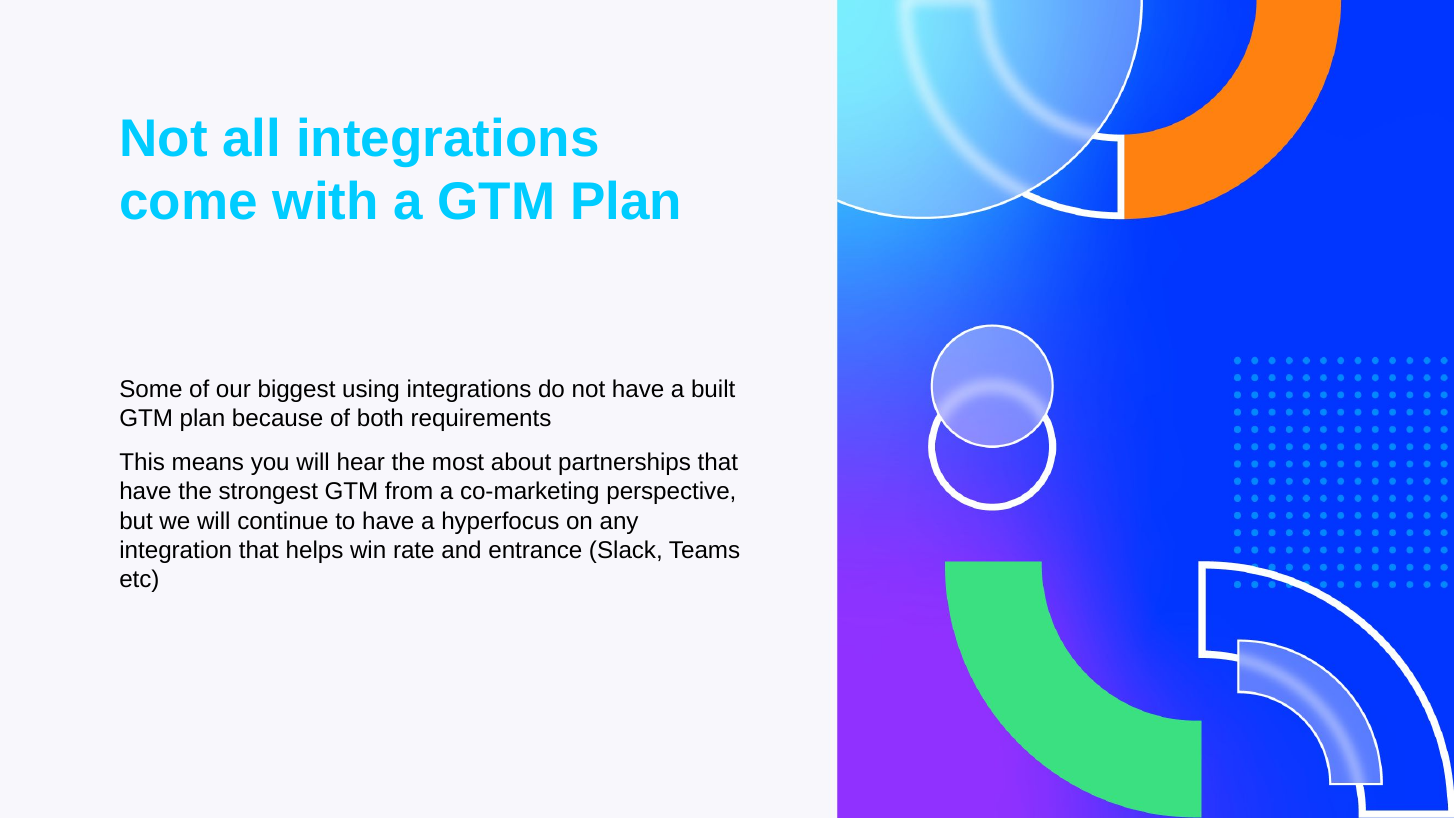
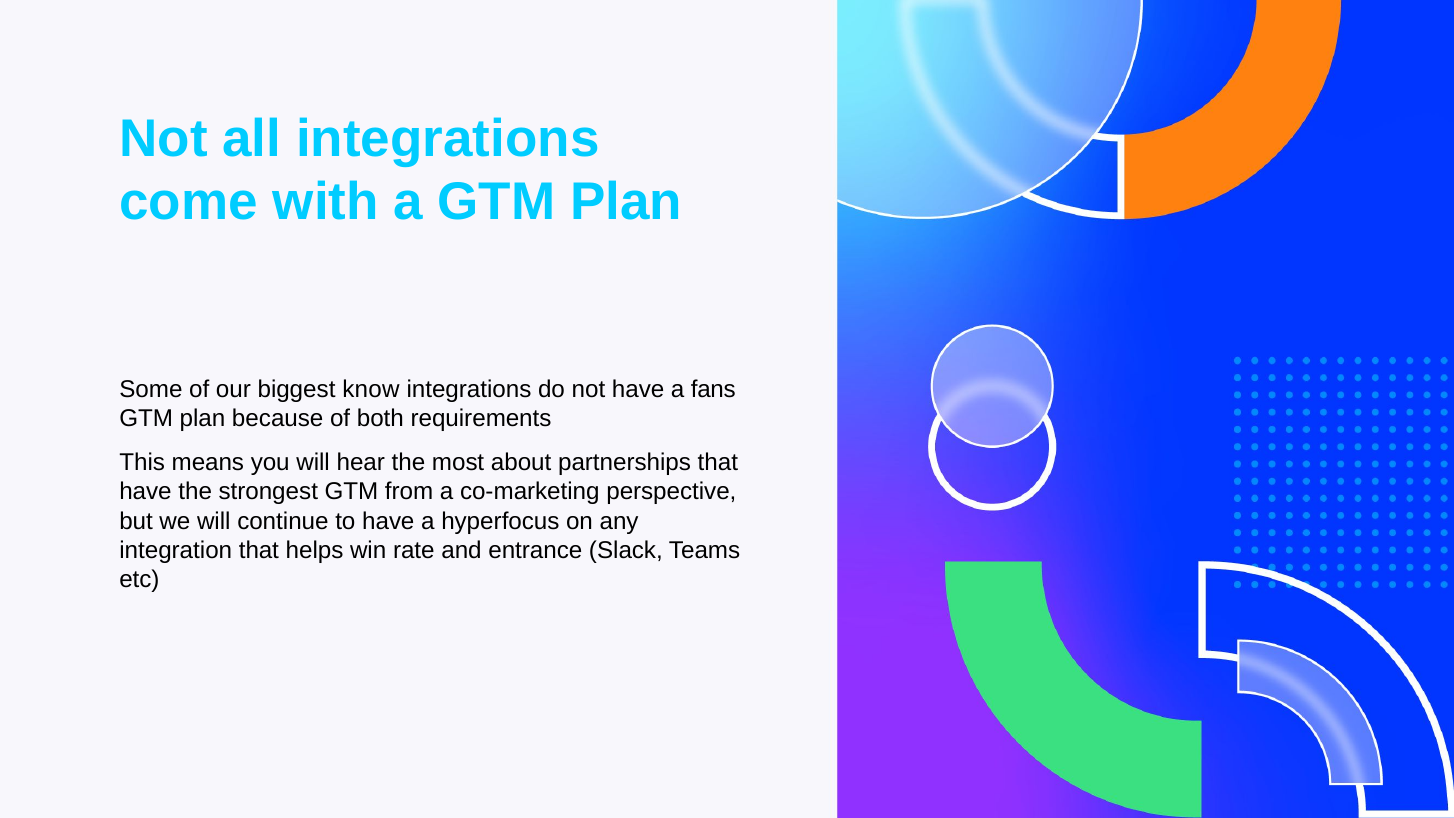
using: using -> know
built: built -> fans
